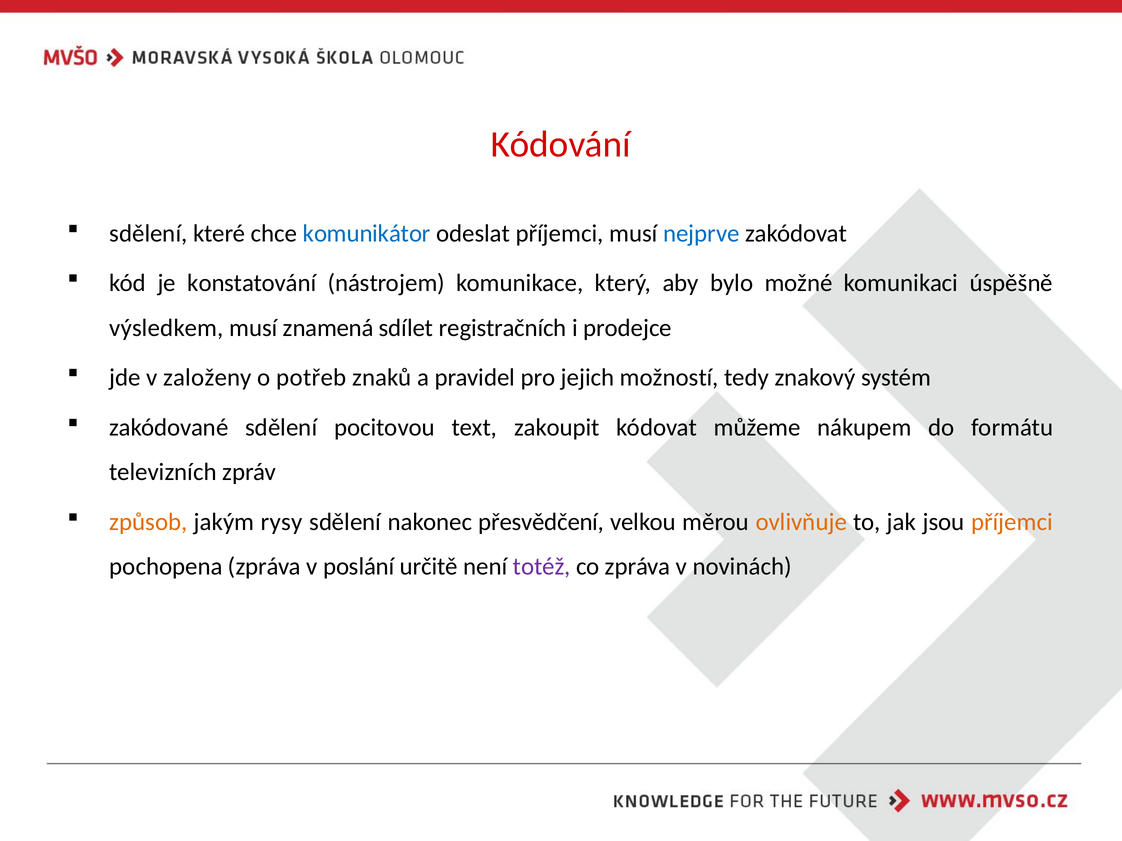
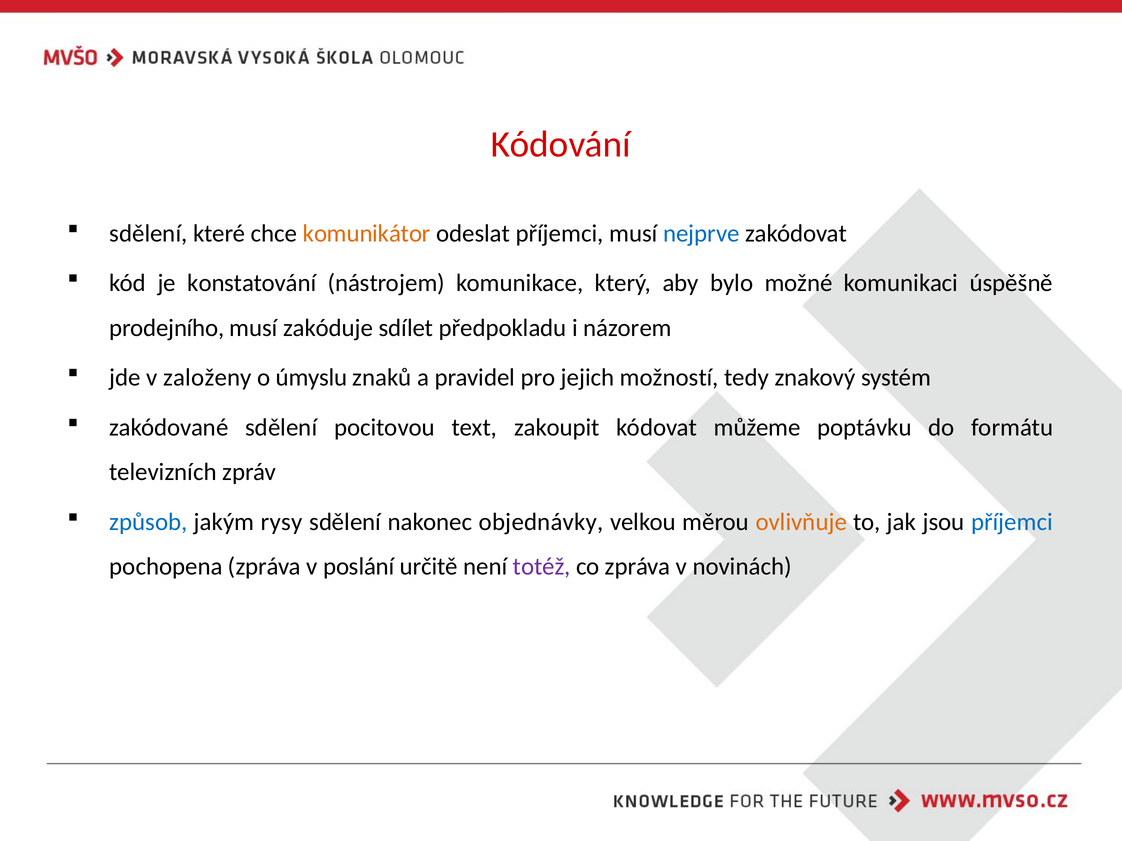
komunikátor colour: blue -> orange
výsledkem: výsledkem -> prodejního
znamená: znamená -> zakóduje
registračních: registračních -> předpokladu
prodejce: prodejce -> názorem
potřeb: potřeb -> úmyslu
nákupem: nákupem -> poptávku
způsob colour: orange -> blue
přesvědčení: přesvědčení -> objednávky
příjemci at (1012, 522) colour: orange -> blue
